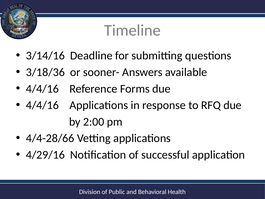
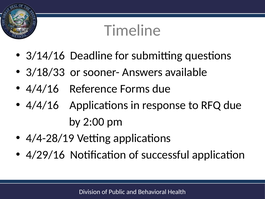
3/18/36: 3/18/36 -> 3/18/33
4/4-28/66: 4/4-28/66 -> 4/4-28/19
